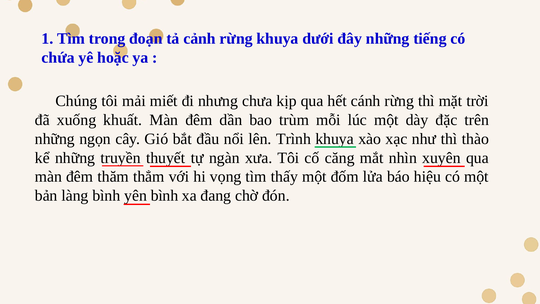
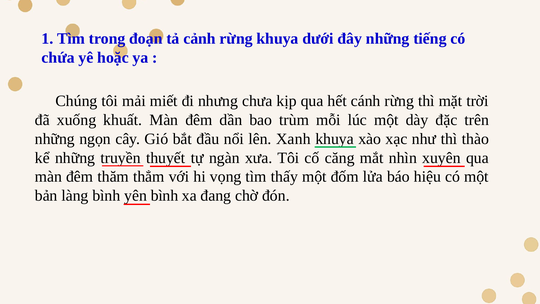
Trình: Trình -> Xanh
